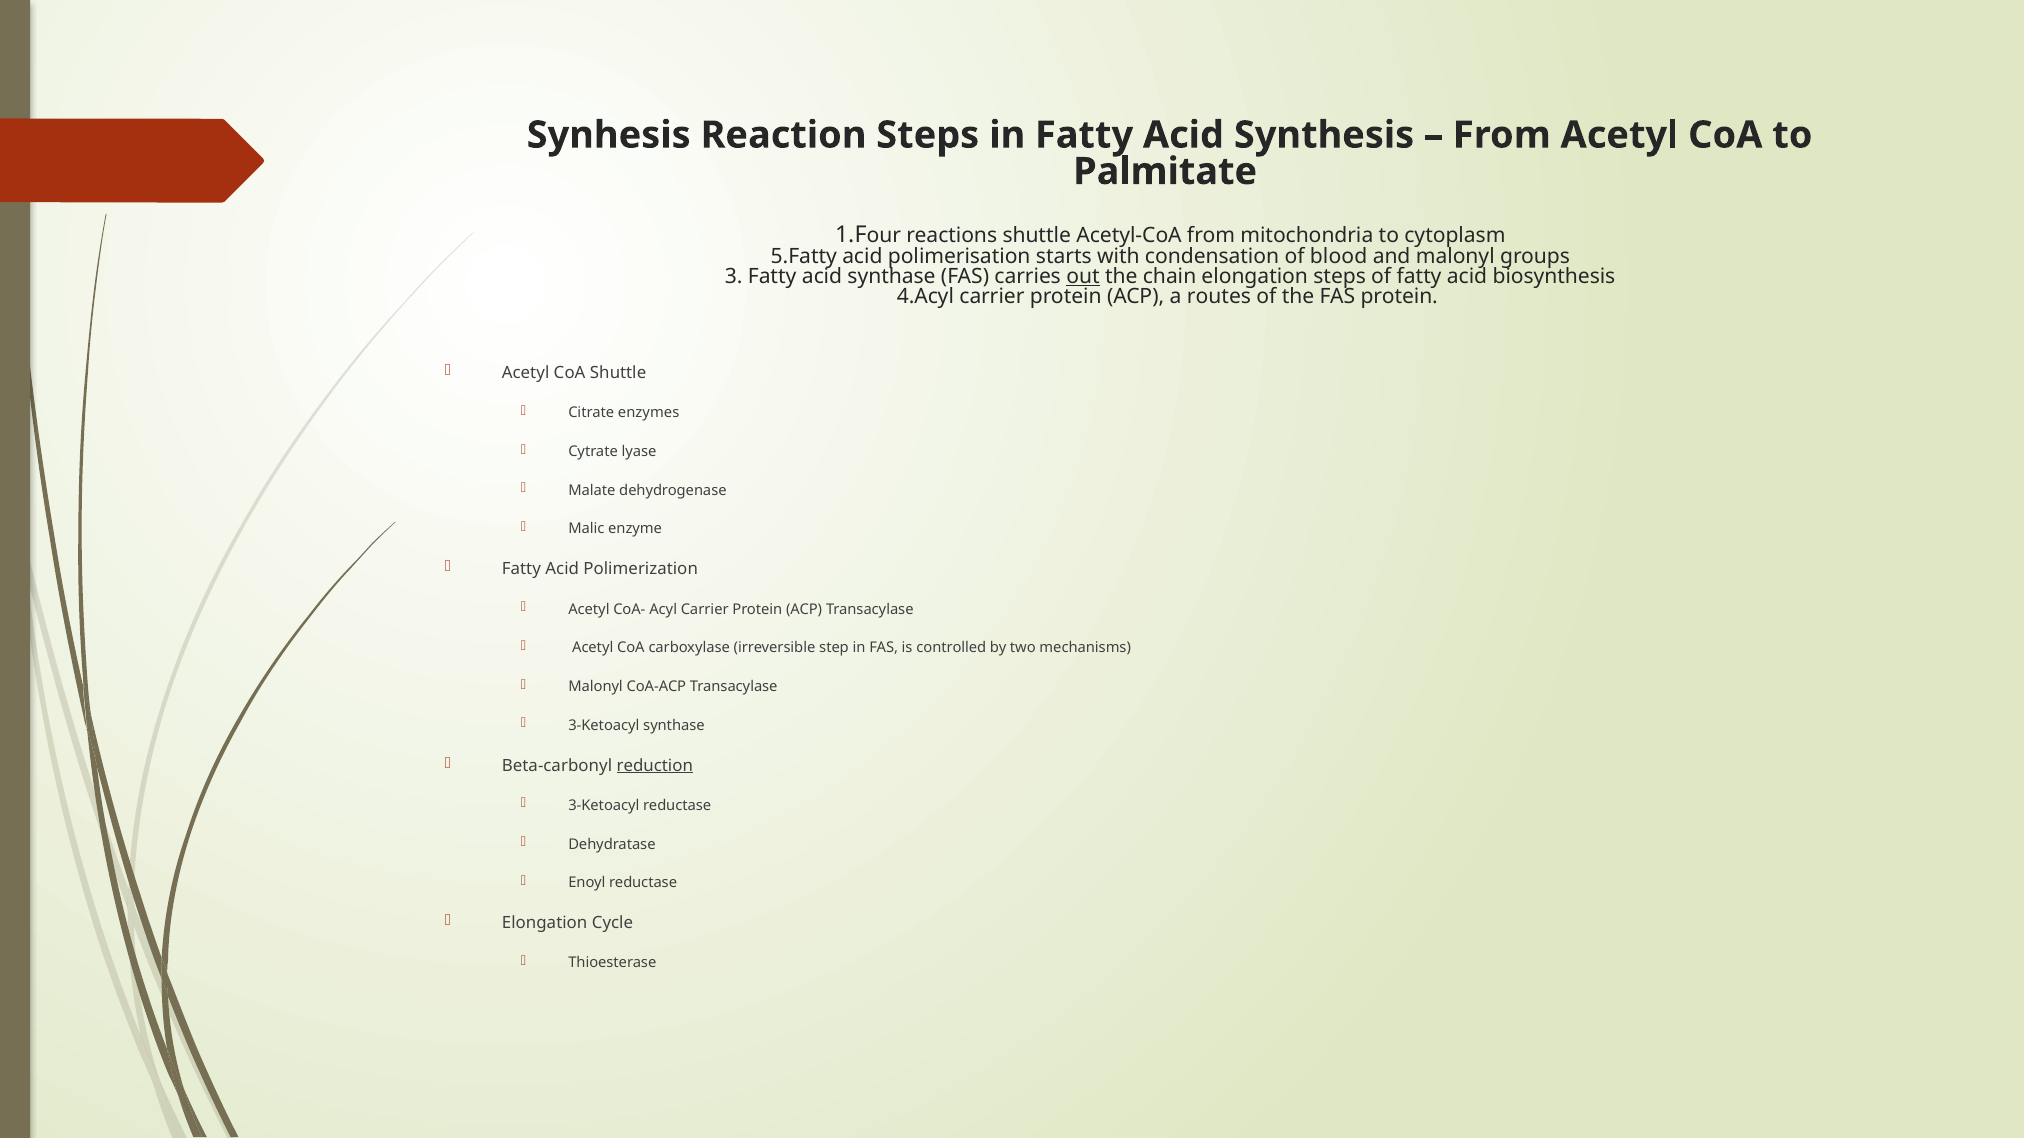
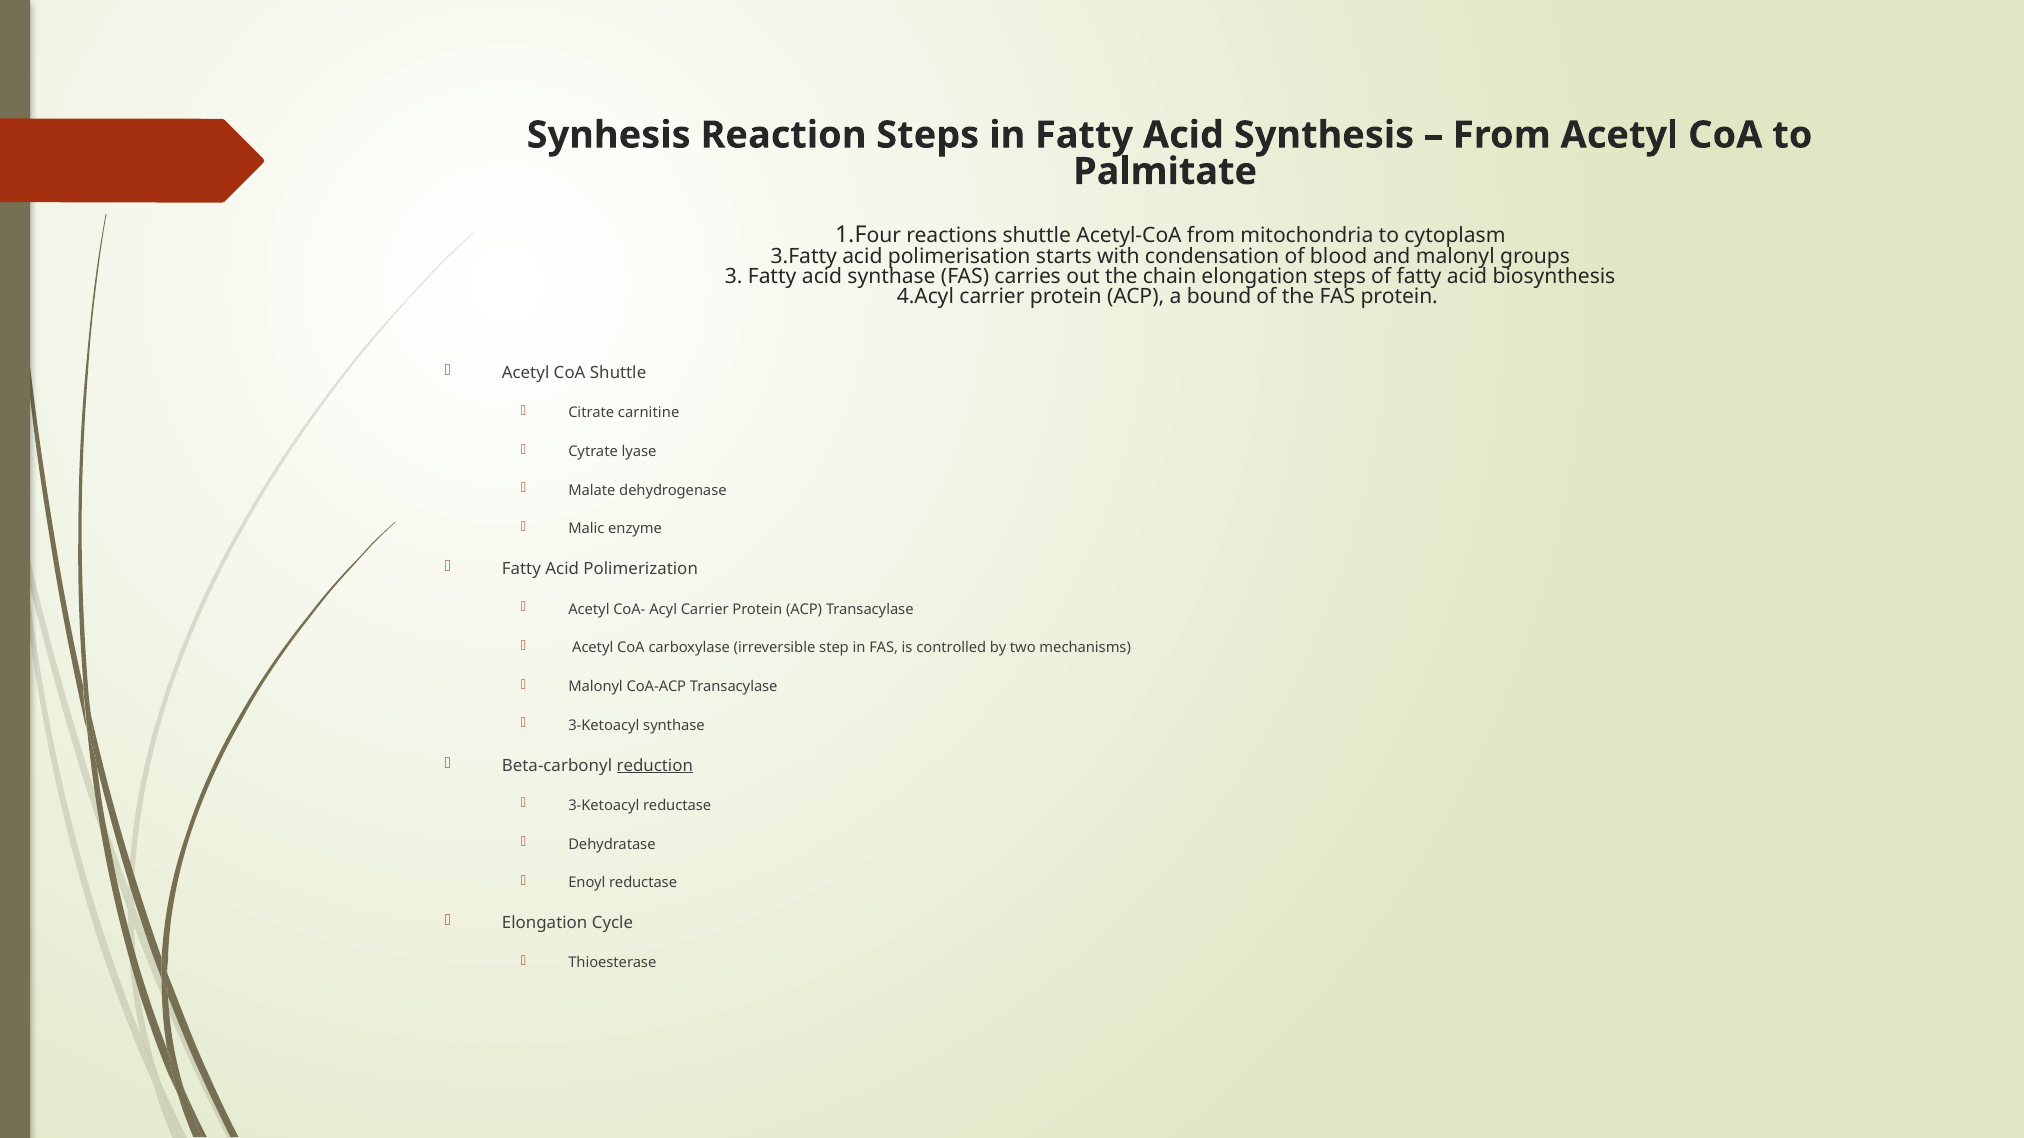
5.Fatty: 5.Fatty -> 3.Fatty
out underline: present -> none
routes: routes -> bound
enzymes: enzymes -> carnitine
